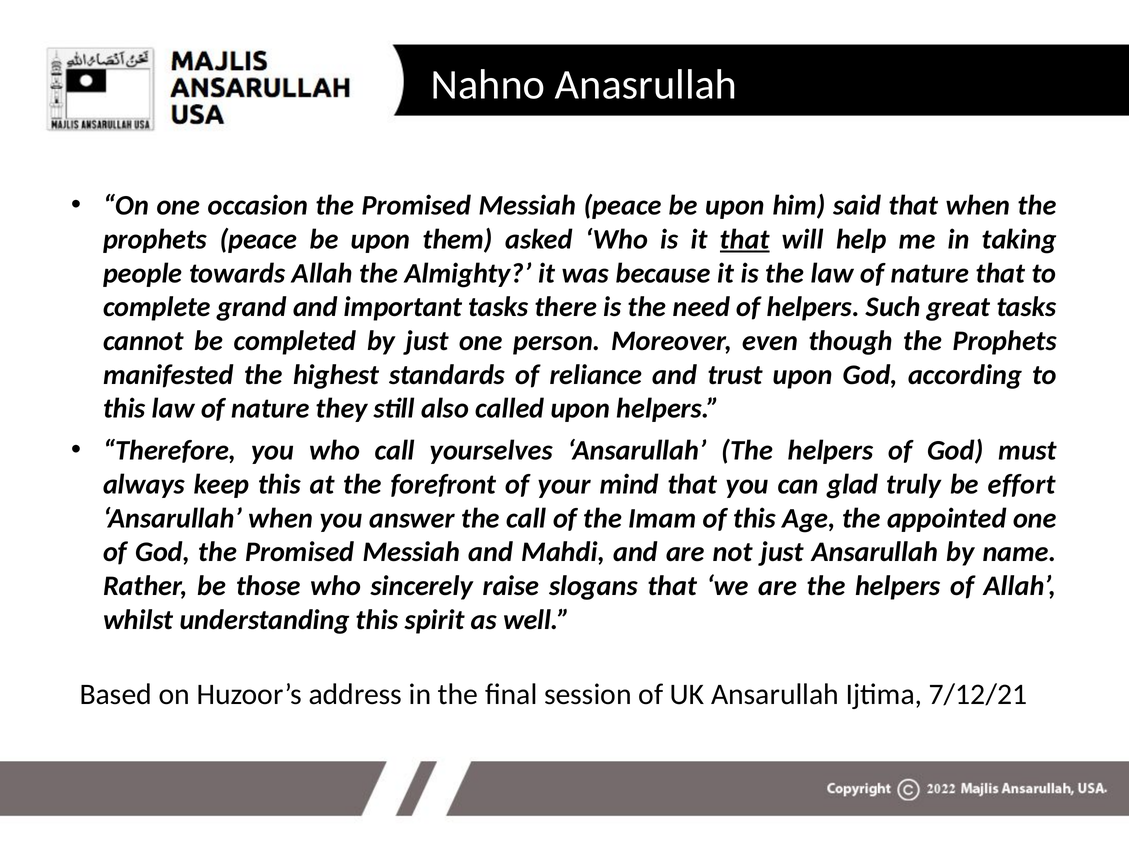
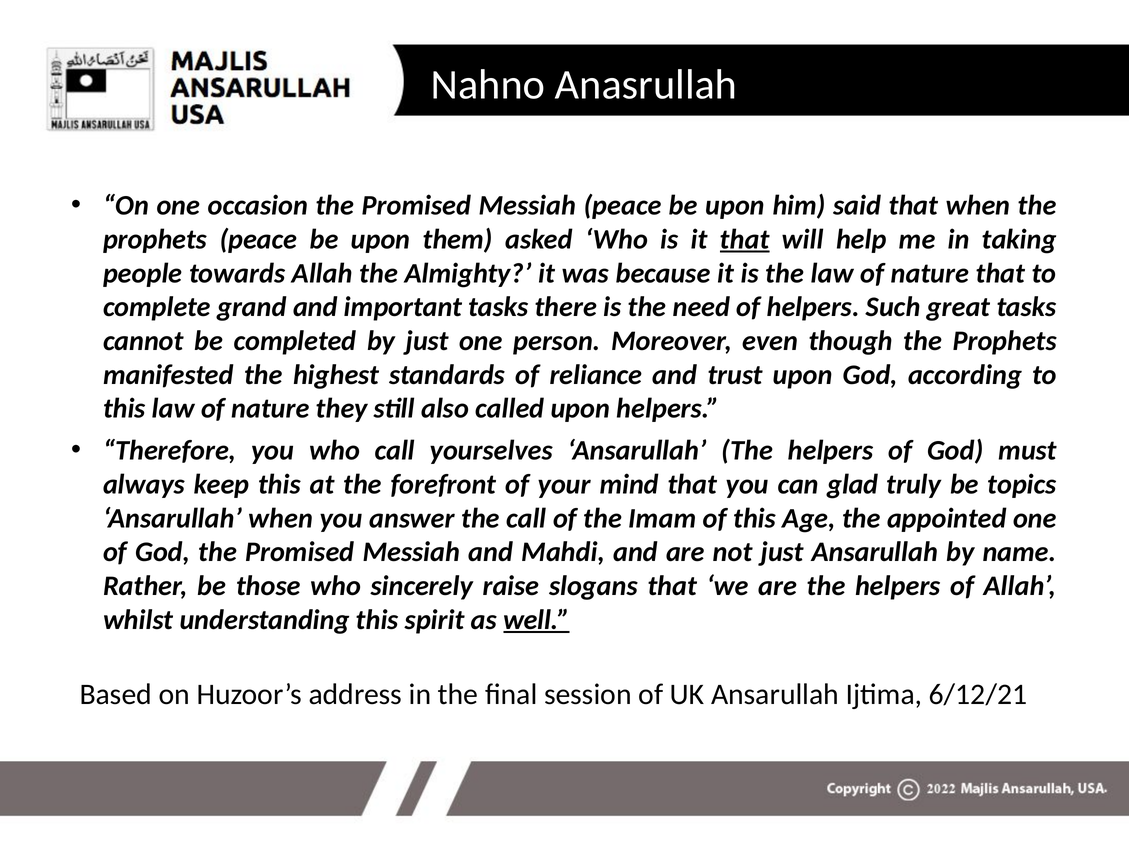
effort: effort -> topics
well underline: none -> present
7/12/21: 7/12/21 -> 6/12/21
